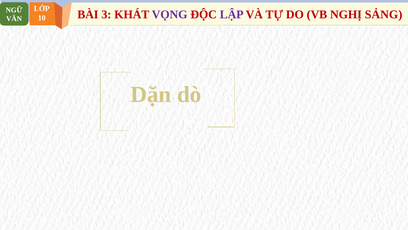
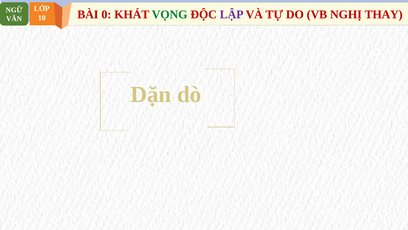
3: 3 -> 0
VỌNG colour: purple -> green
SẢNG: SẢNG -> THAY
